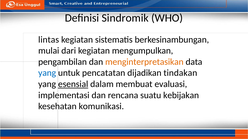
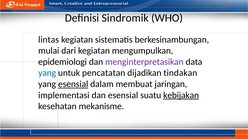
pengambilan: pengambilan -> epidemiologi
menginterpretasikan colour: orange -> purple
evaluasi: evaluasi -> jaringan
dan rencana: rencana -> esensial
kebijakan underline: none -> present
komunikasi: komunikasi -> mekanisme
